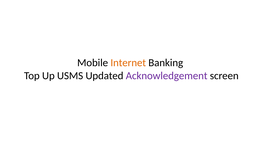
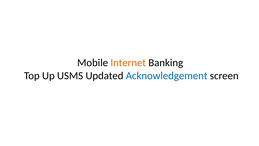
Acknowledgement colour: purple -> blue
